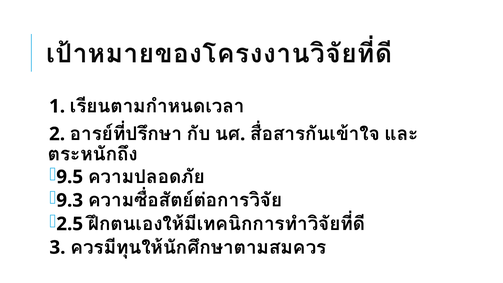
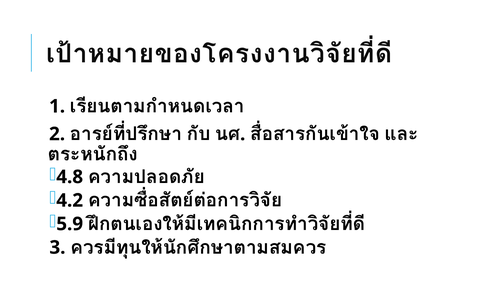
9.5: 9.5 -> 4.8
9.3: 9.3 -> 4.2
2.5: 2.5 -> 5.9
